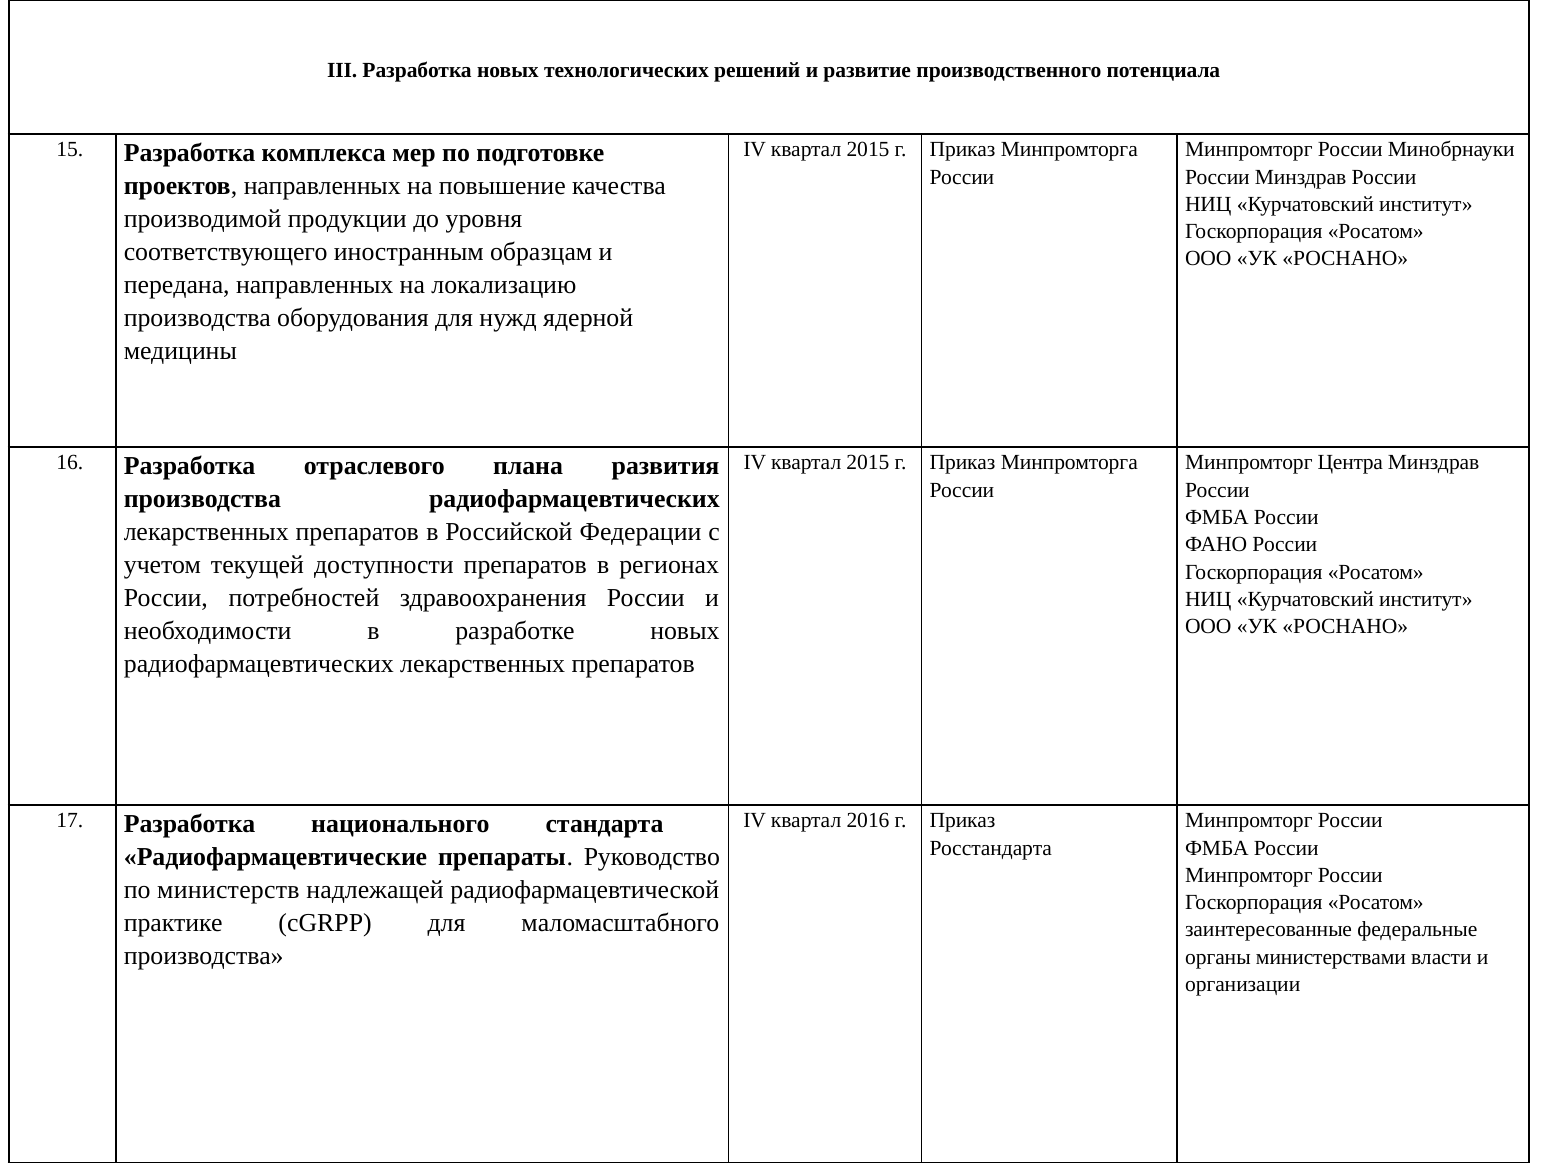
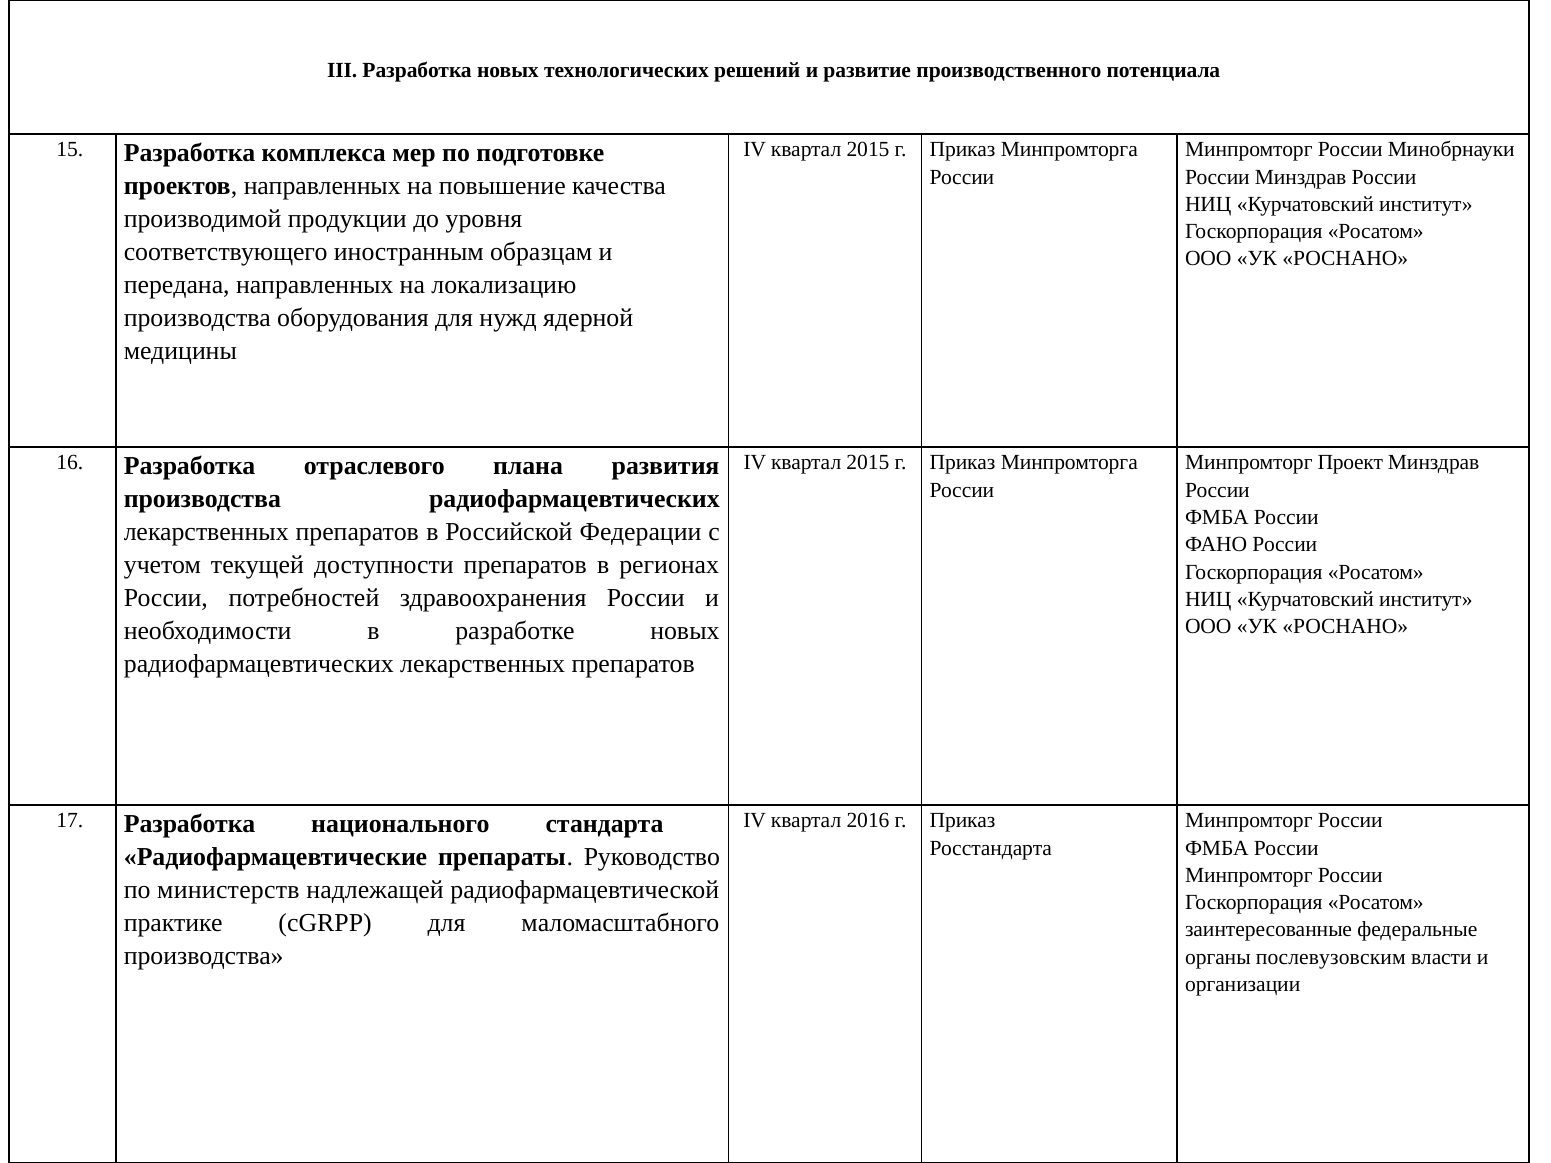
Центра: Центра -> Проект
министерствами: министерствами -> послевузовским
